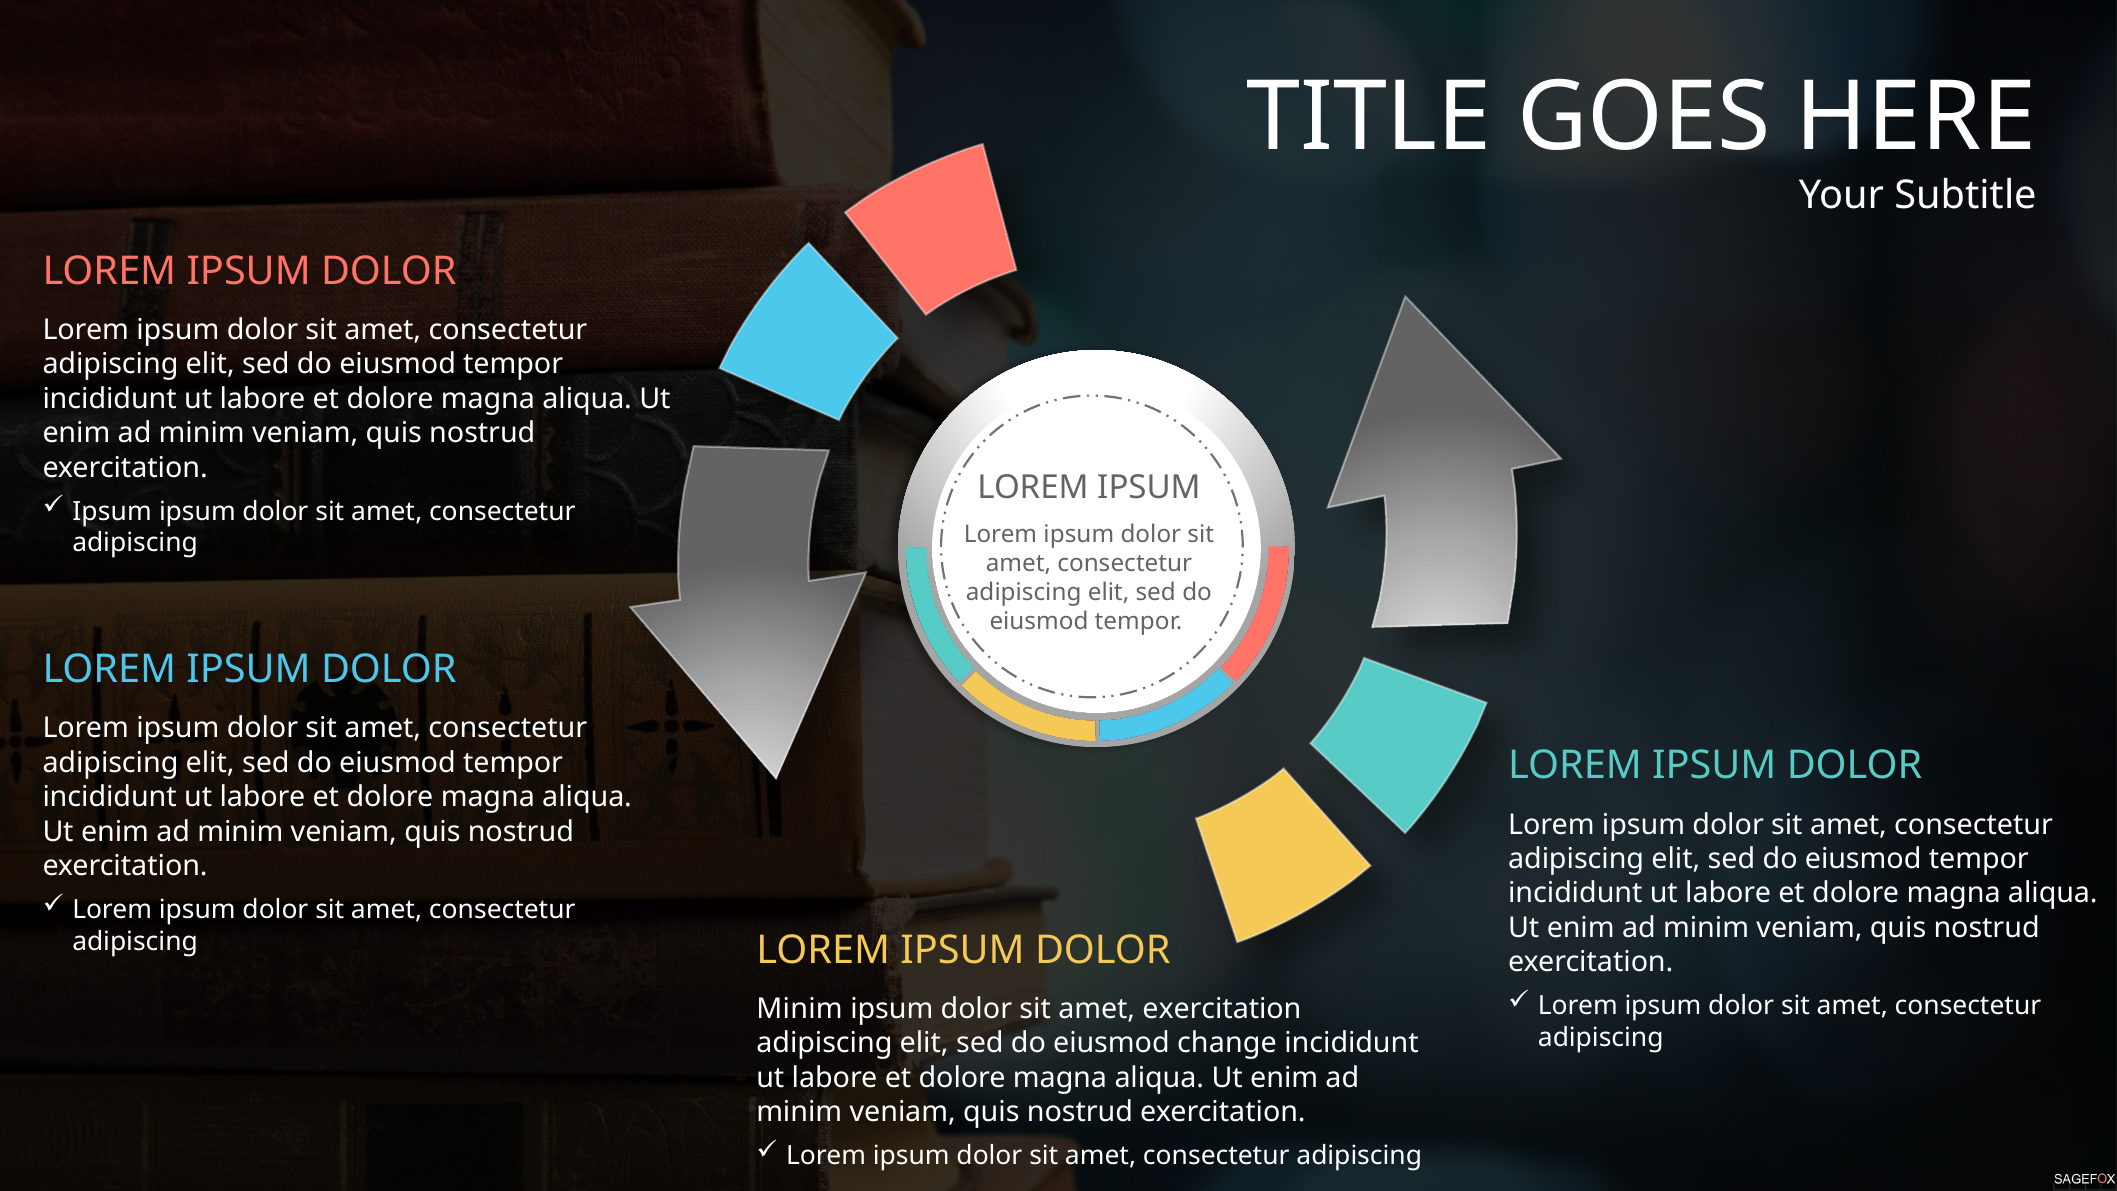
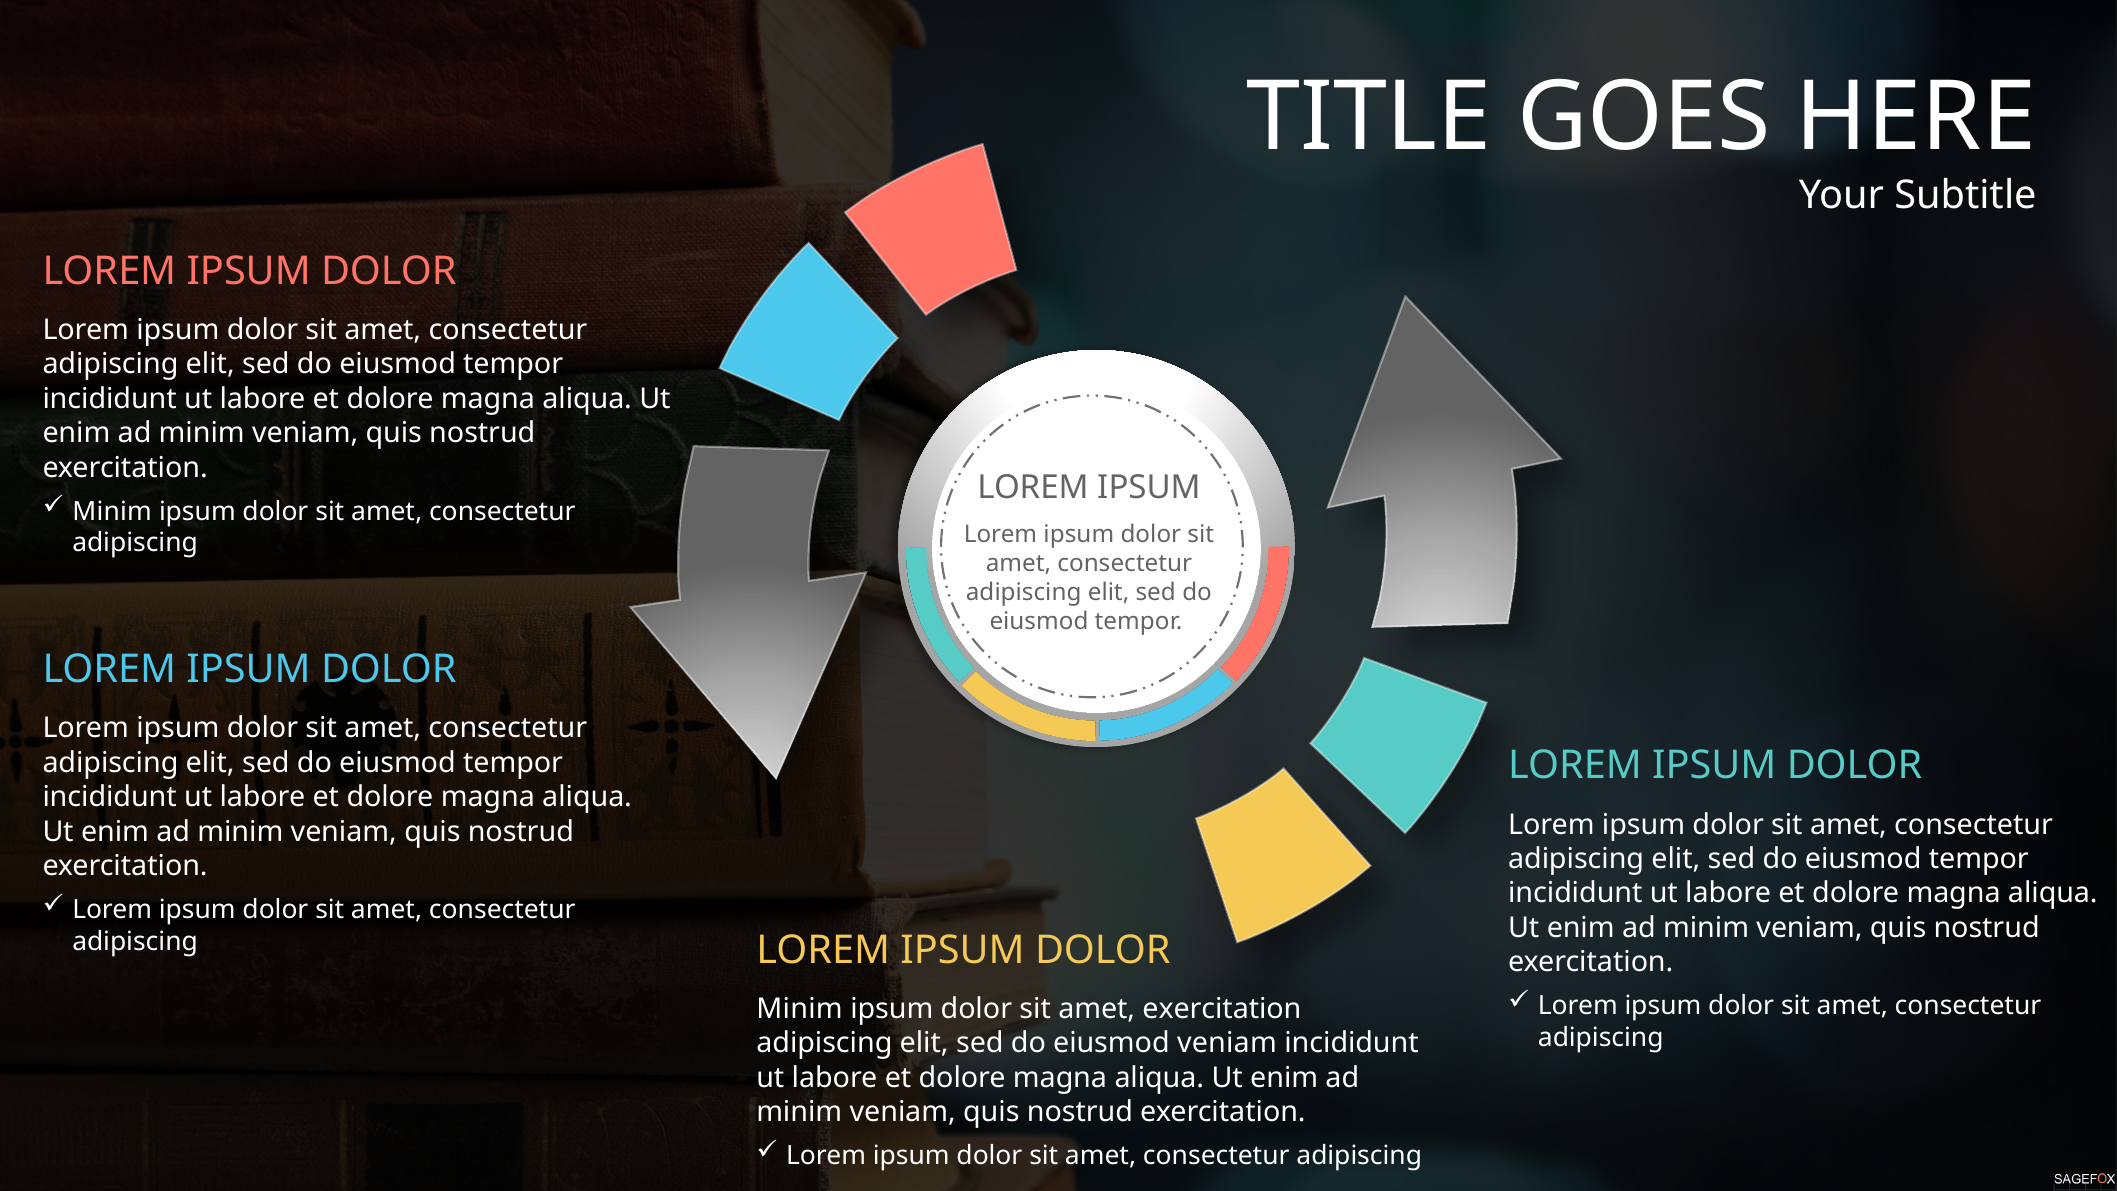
Ipsum at (112, 511): Ipsum -> Minim
eiusmod change: change -> veniam
